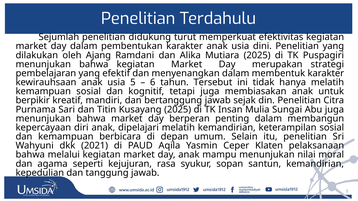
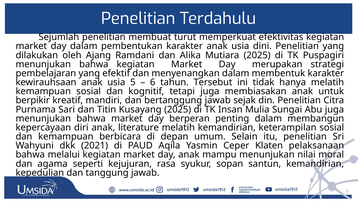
didukung: didukung -> membuat
dipelajari: dipelajari -> literature
